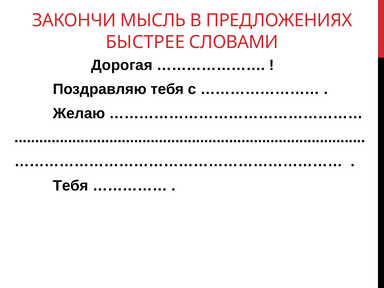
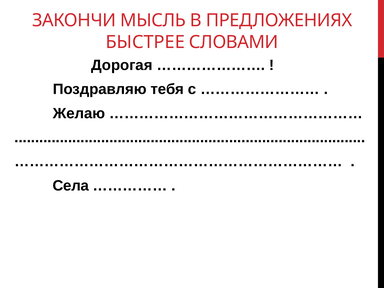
Тебя at (71, 186): Тебя -> Села
